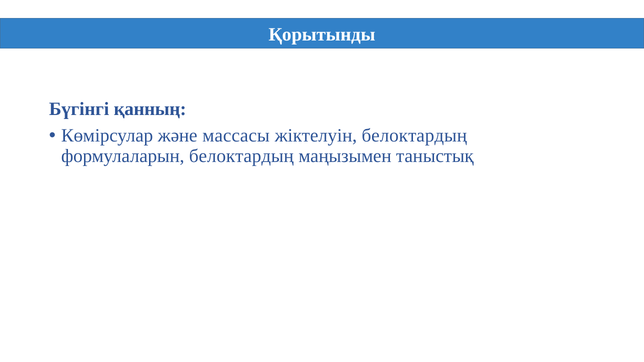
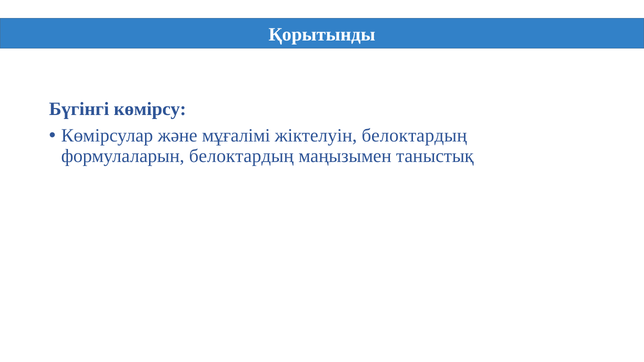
қанның: қанның -> көмірсу
массасы: массасы -> мұғалімі
